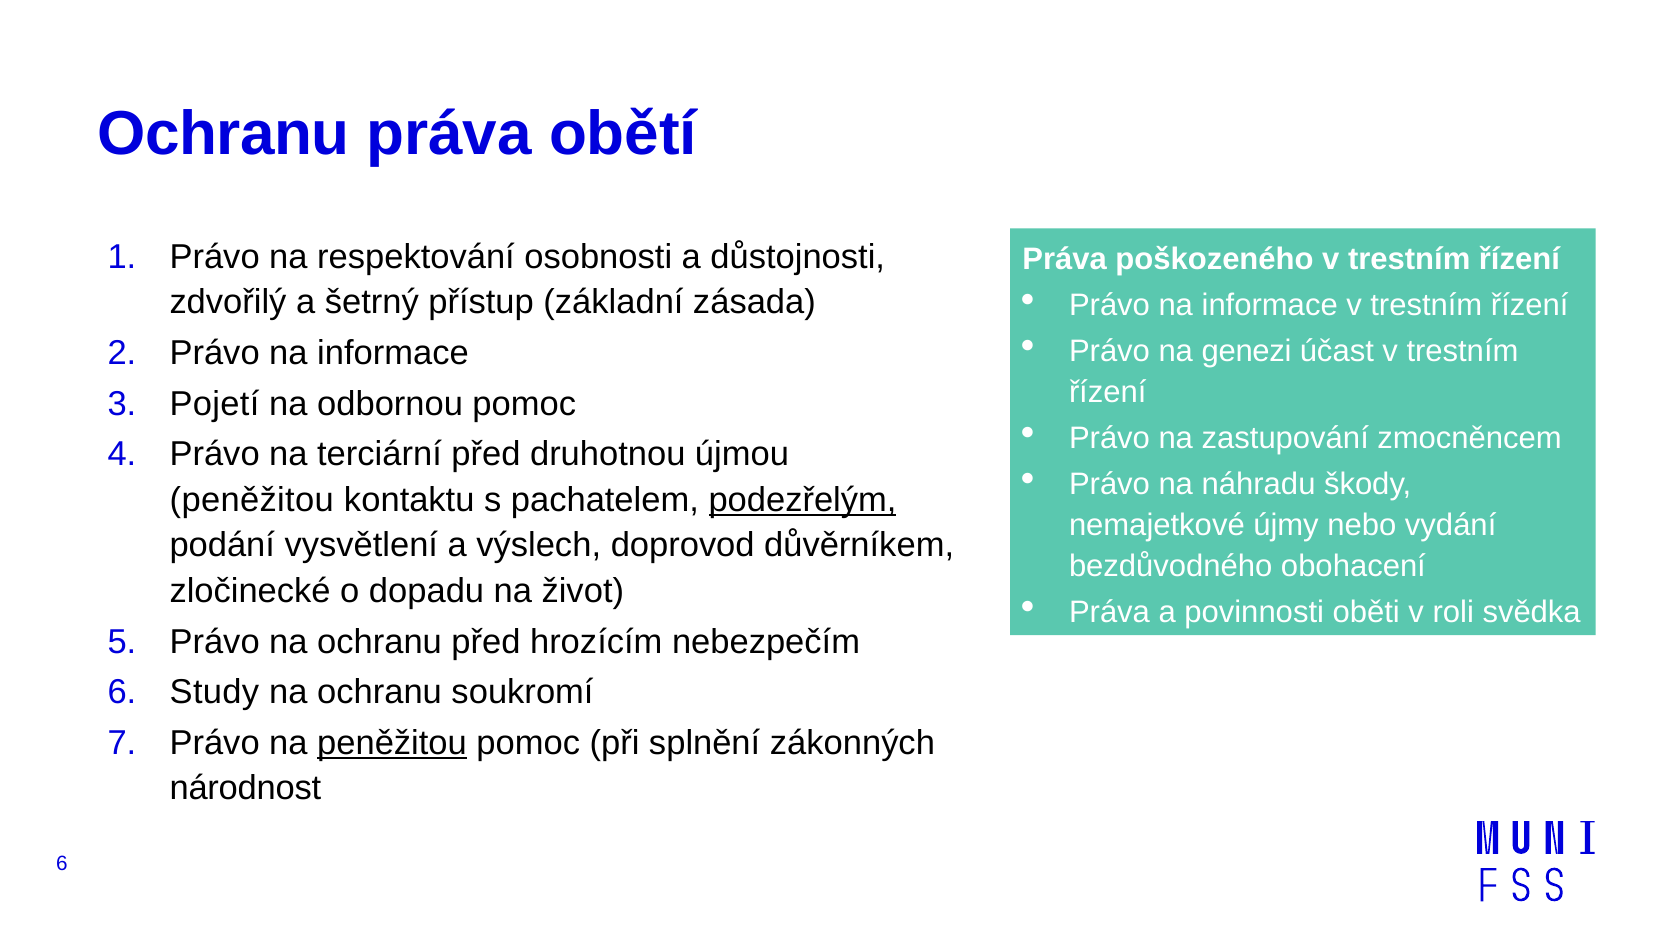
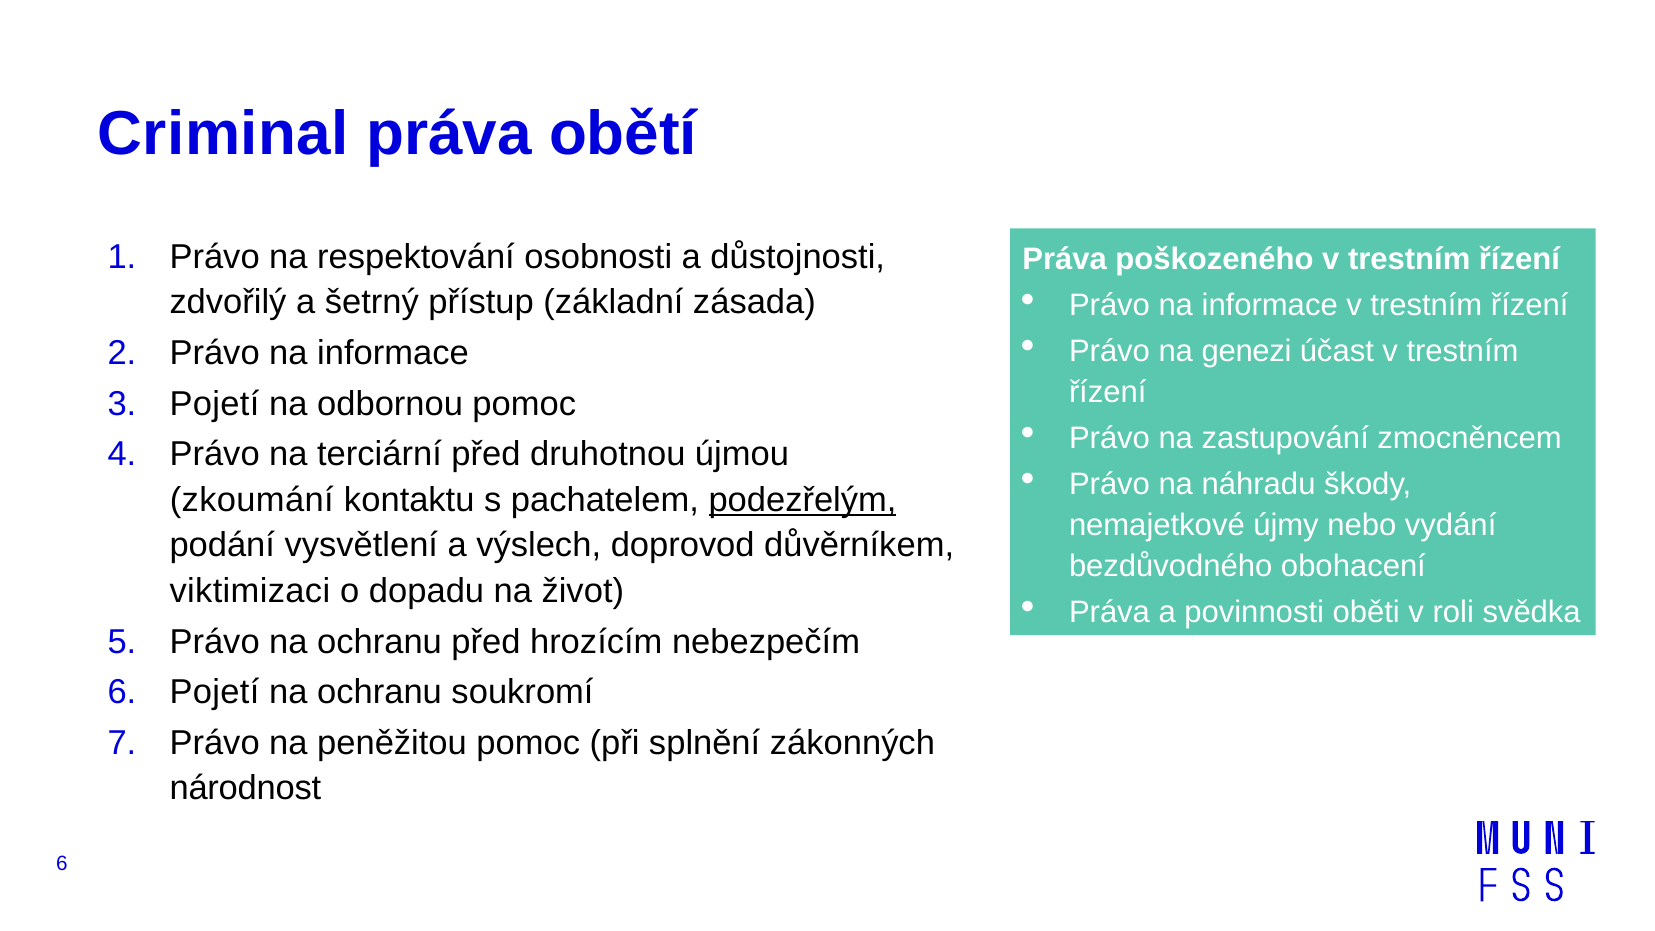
Ochranu at (224, 134): Ochranu -> Criminal
peněžitou at (252, 500): peněžitou -> zkoumání
zločinecké: zločinecké -> viktimizaci
6 Study: Study -> Pojetí
peněžitou at (392, 743) underline: present -> none
